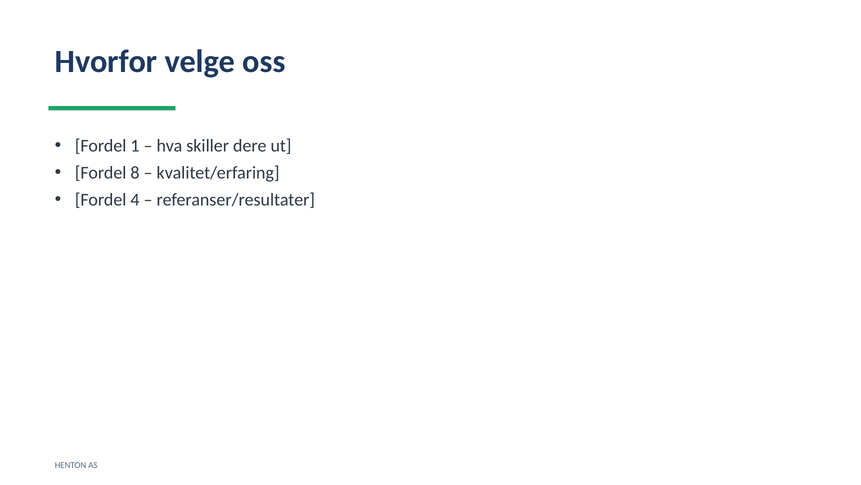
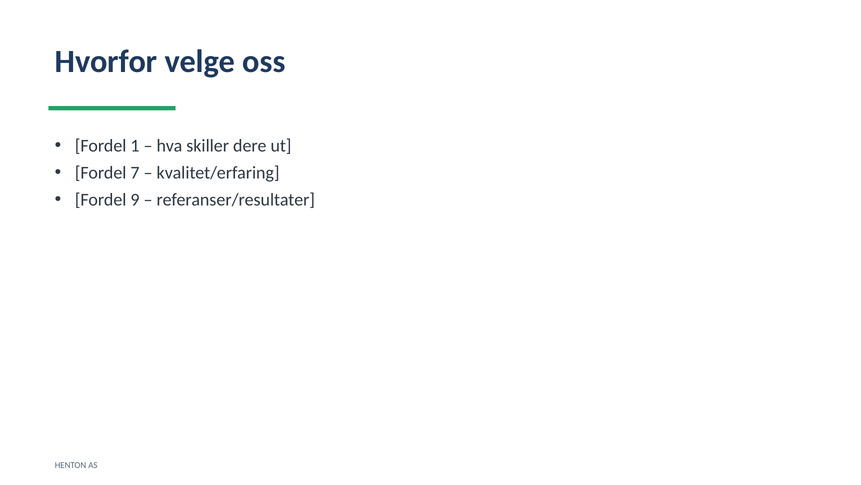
8: 8 -> 7
4: 4 -> 9
